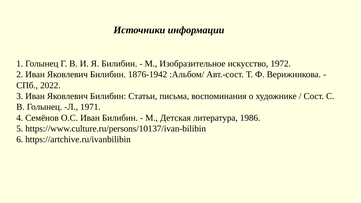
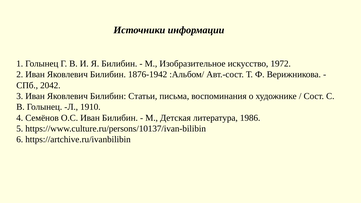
2022: 2022 -> 2042
1971: 1971 -> 1910
